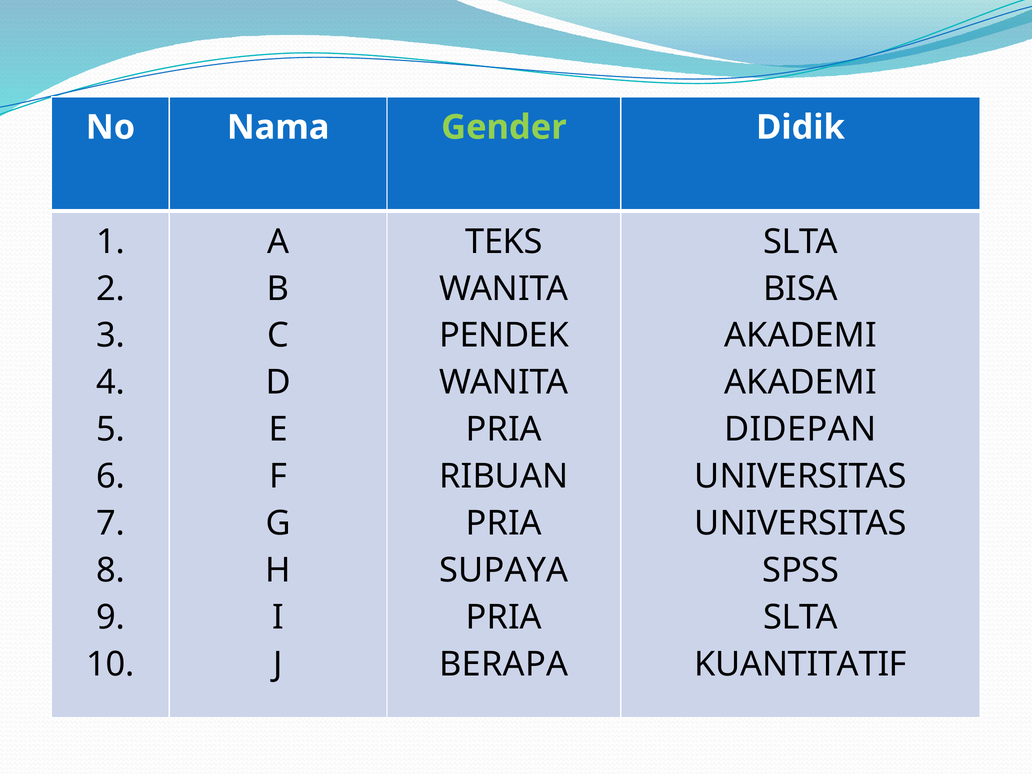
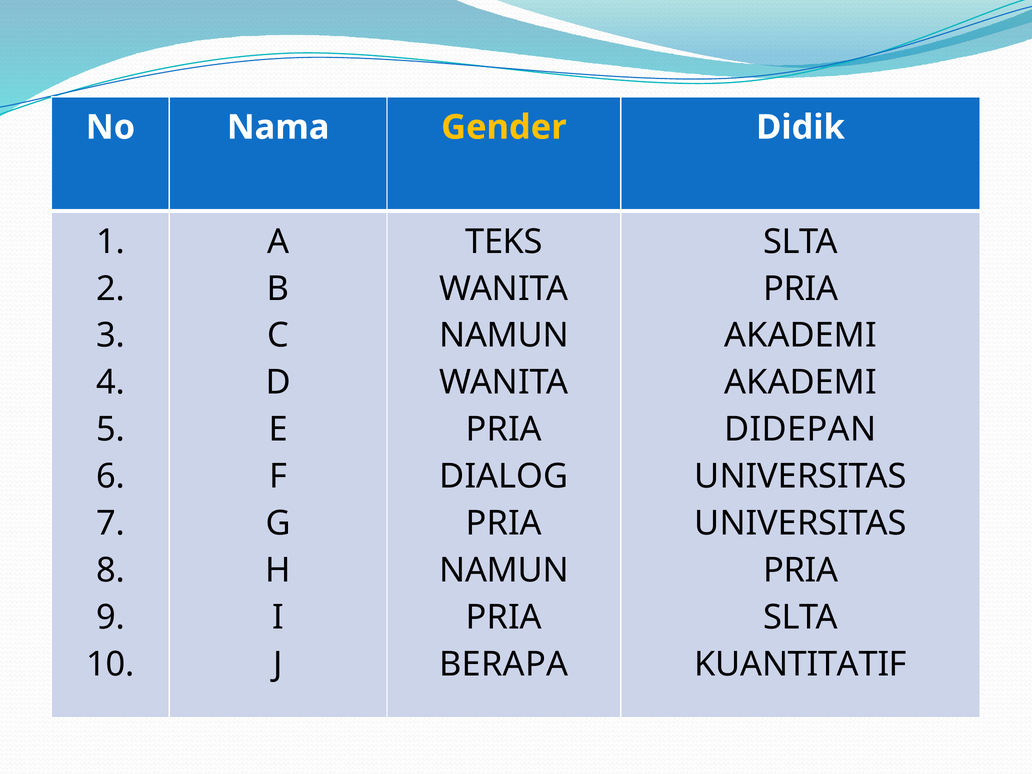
Gender colour: light green -> yellow
BISA at (801, 289): BISA -> PRIA
PENDEK at (504, 336): PENDEK -> NAMUN
RIBUAN: RIBUAN -> DIALOG
SUPAYA at (504, 570): SUPAYA -> NAMUN
SPSS at (801, 570): SPSS -> PRIA
